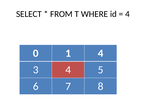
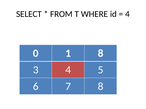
1 4: 4 -> 8
